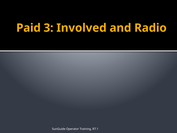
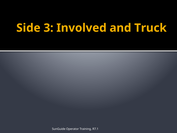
Paid: Paid -> Side
Radio: Radio -> Truck
